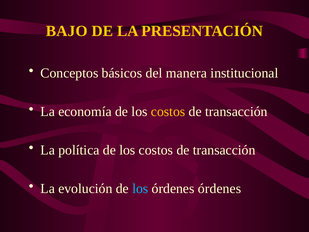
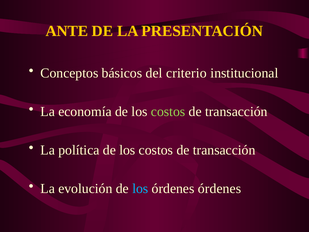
BAJO: BAJO -> ANTE
manera: manera -> criterio
costos at (168, 111) colour: yellow -> light green
